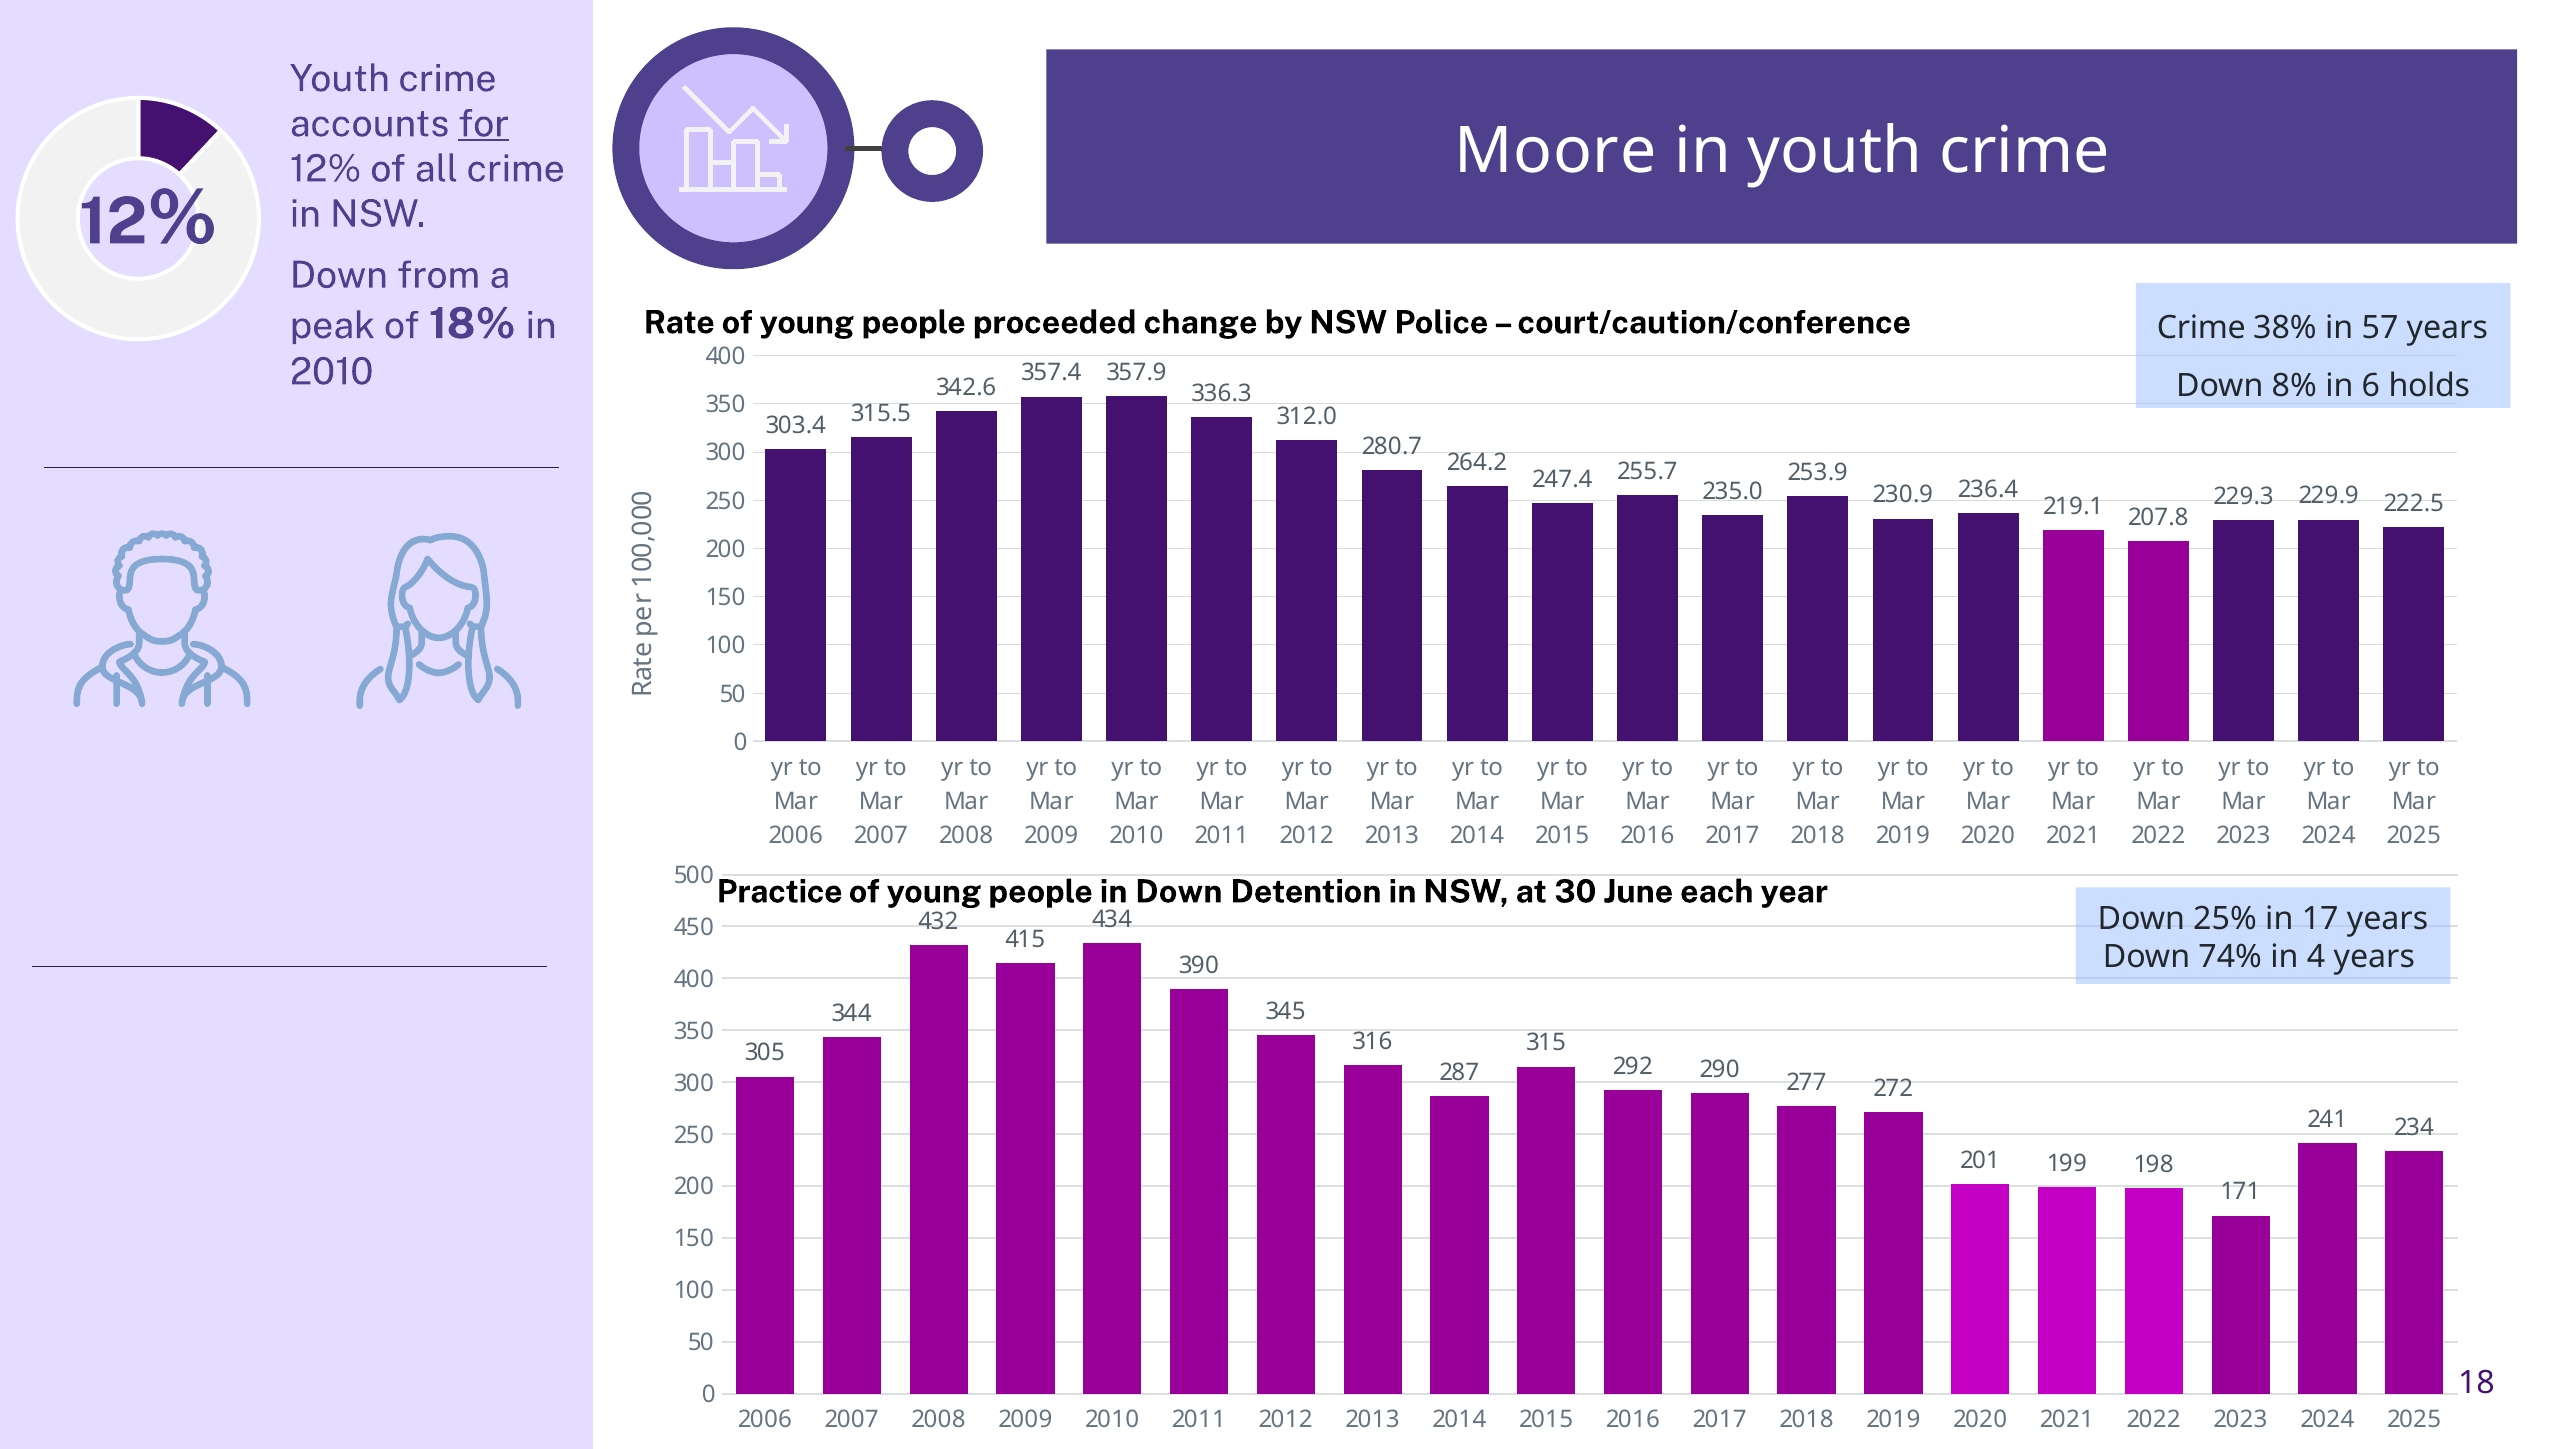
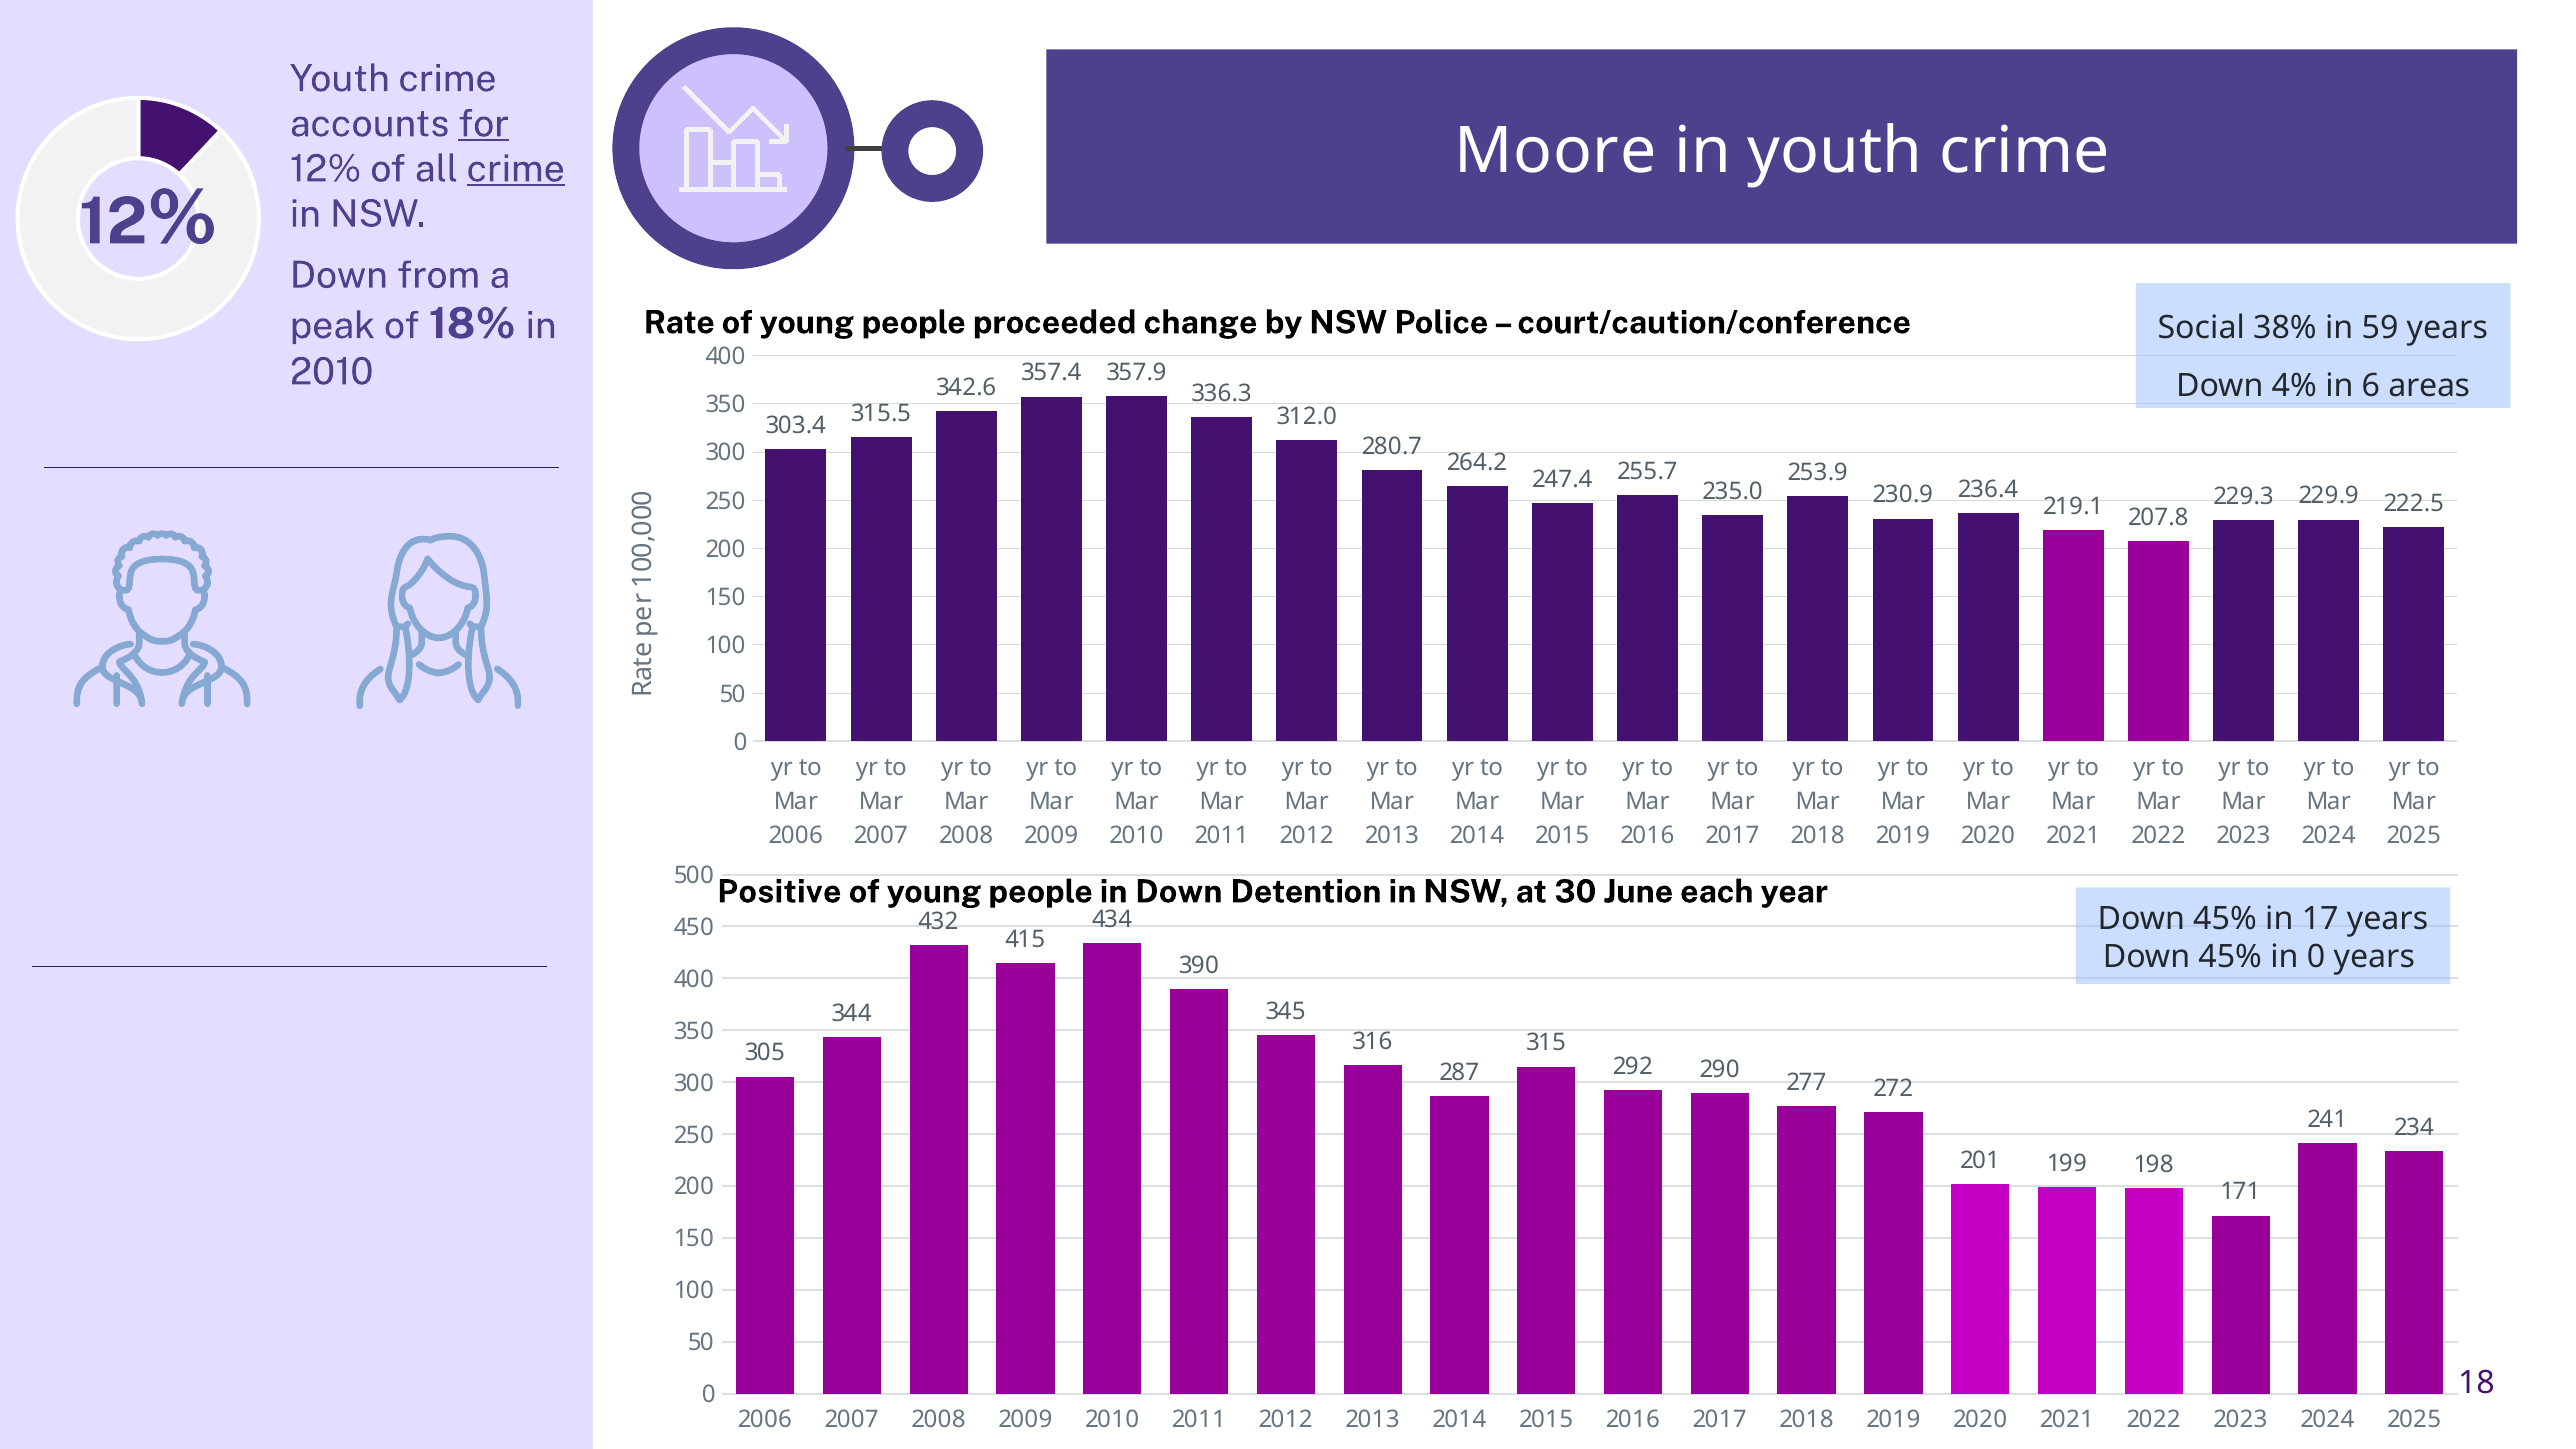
crime at (516, 169) underline: none -> present
Crime at (2201, 328): Crime -> Social
57: 57 -> 59
8%: 8% -> 4%
holds: holds -> areas
Practice: Practice -> Positive
25% at (2225, 919): 25% -> 45%
74% at (2230, 957): 74% -> 45%
in 4: 4 -> 0
